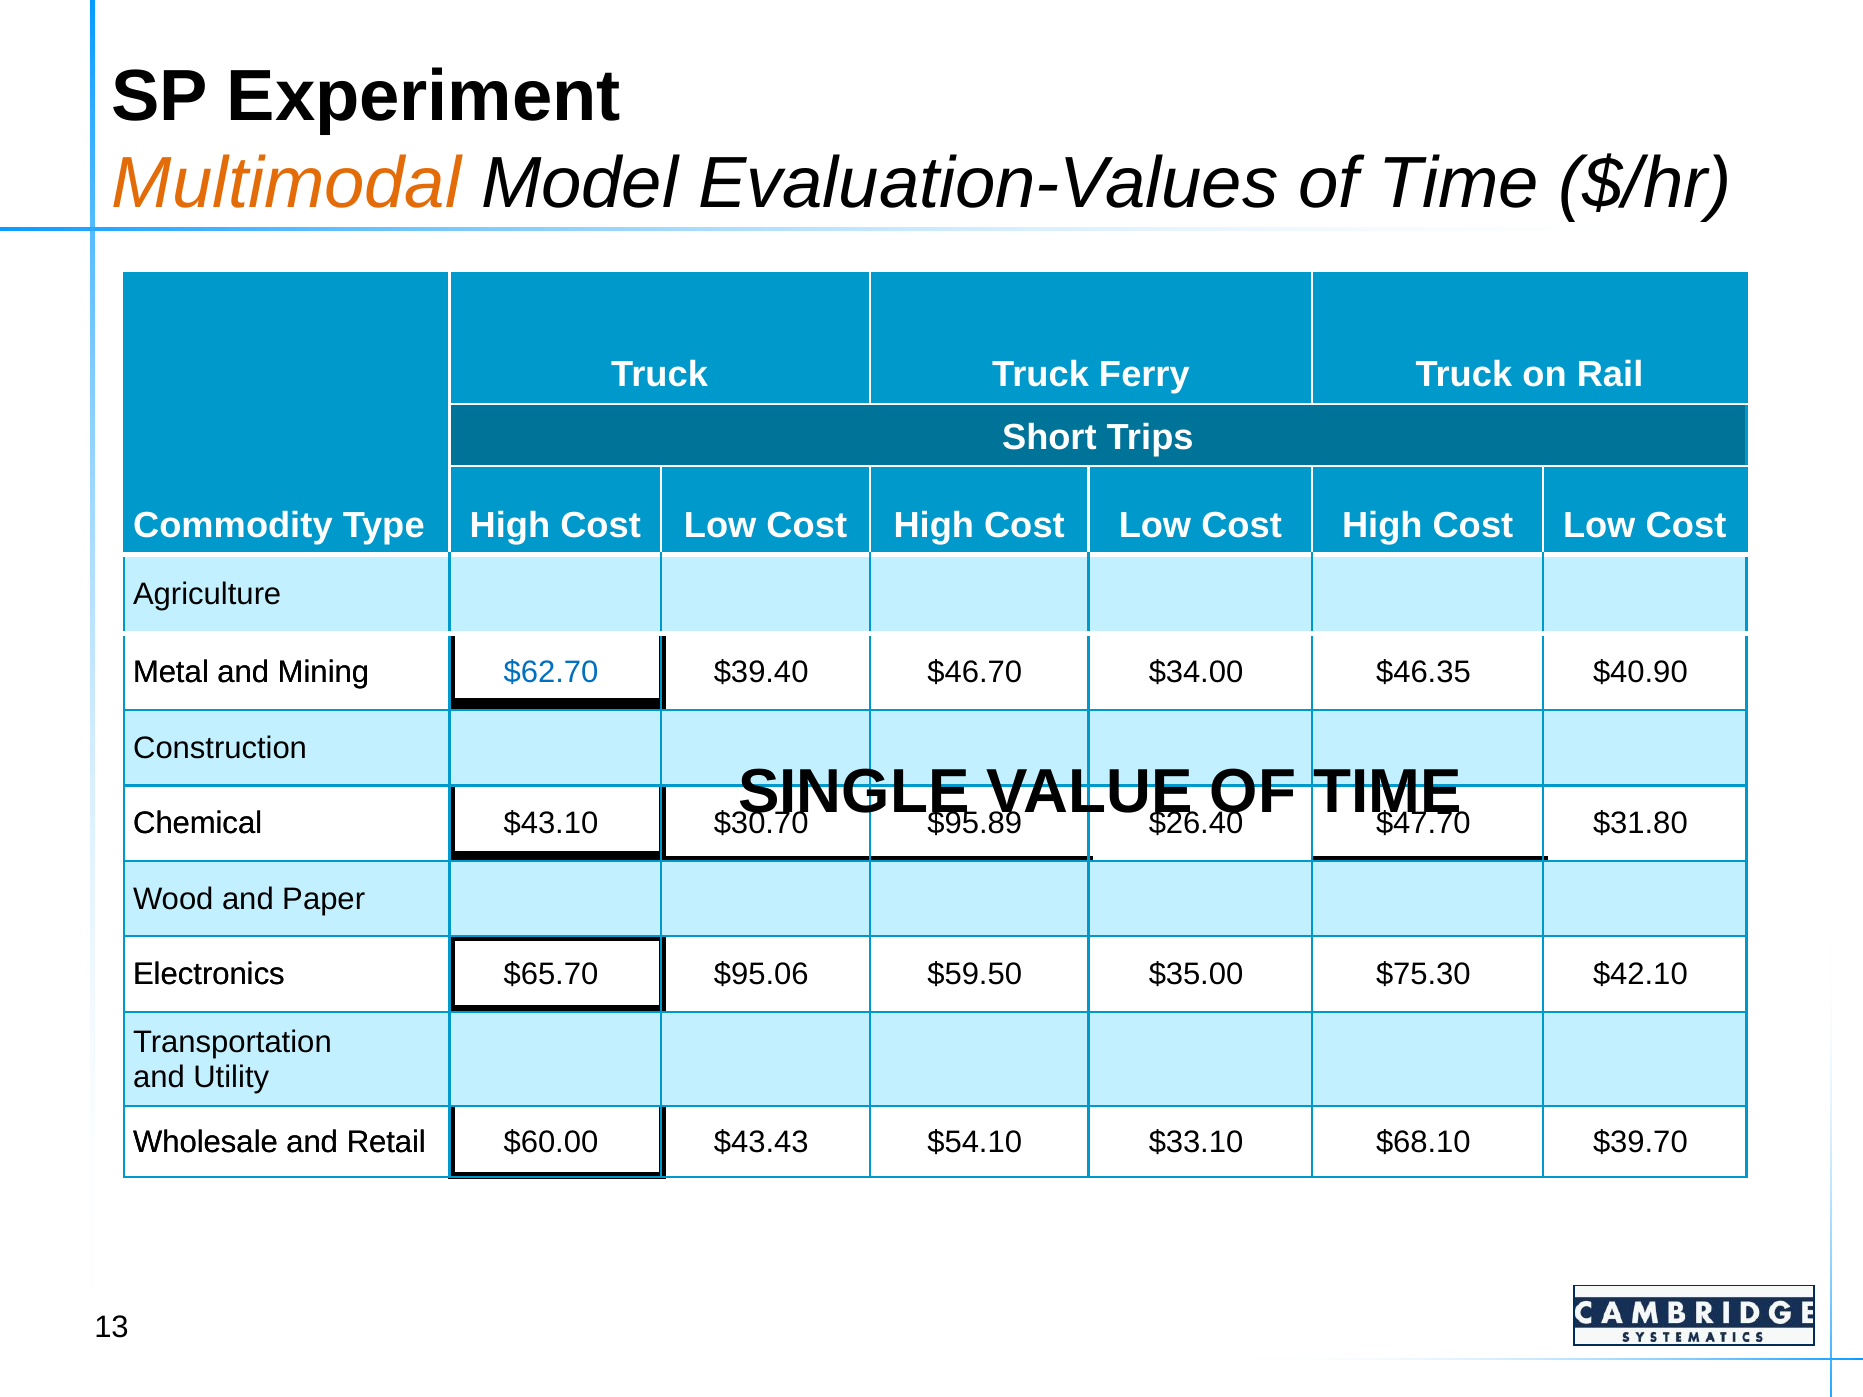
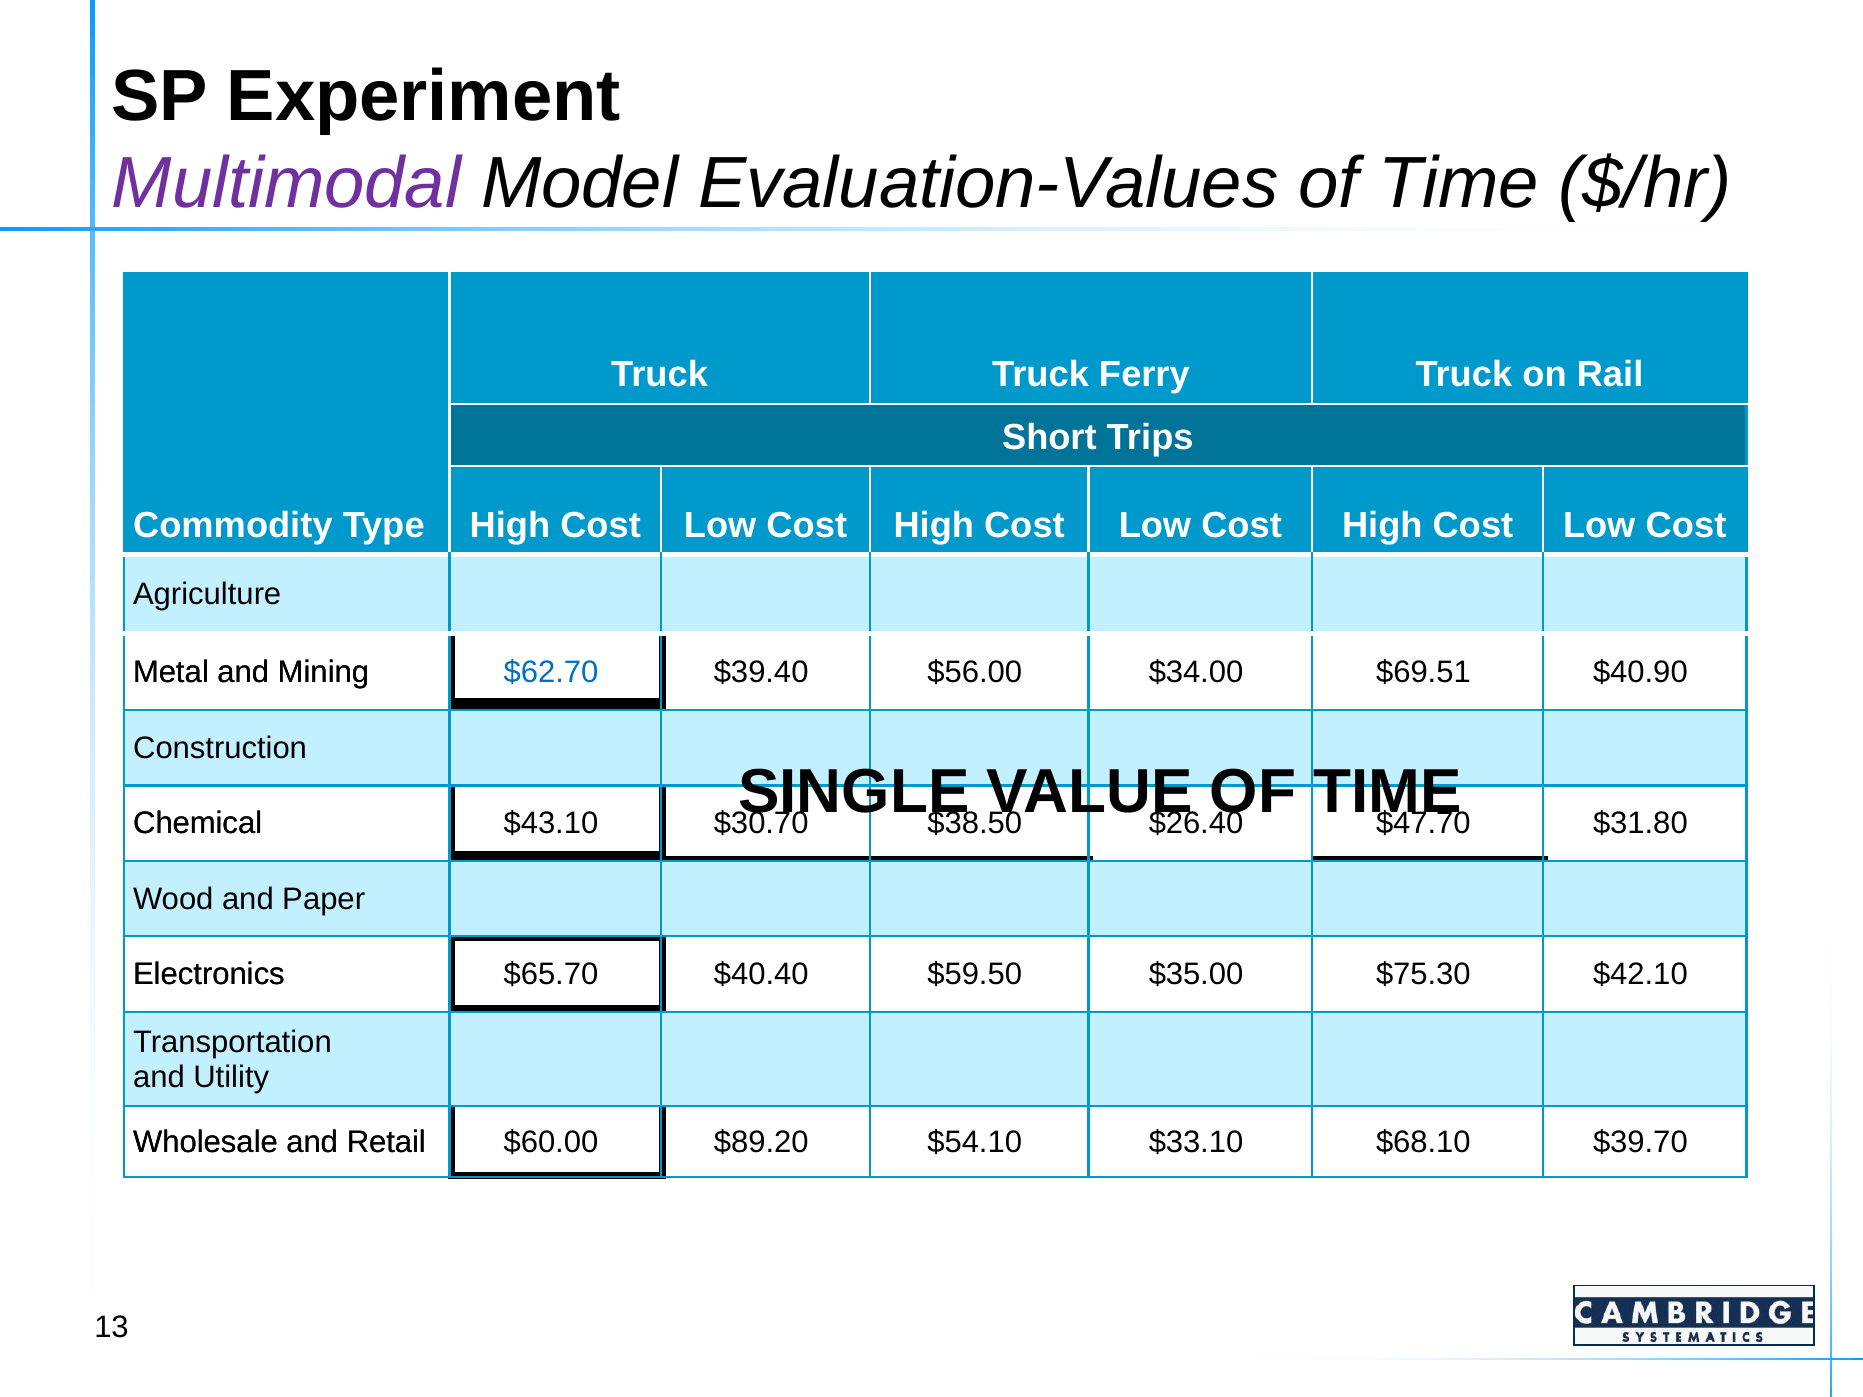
Multimodal colour: orange -> purple
$46.70: $46.70 -> $56.00
$46.35: $46.35 -> $69.51
$95.89: $95.89 -> $38.50
$95.06: $95.06 -> $40.40
$43.43: $43.43 -> $89.20
